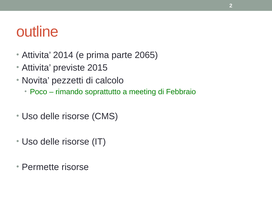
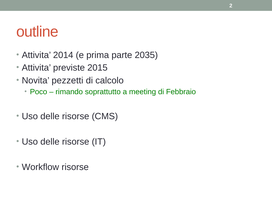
2065: 2065 -> 2035
Permette: Permette -> Workflow
